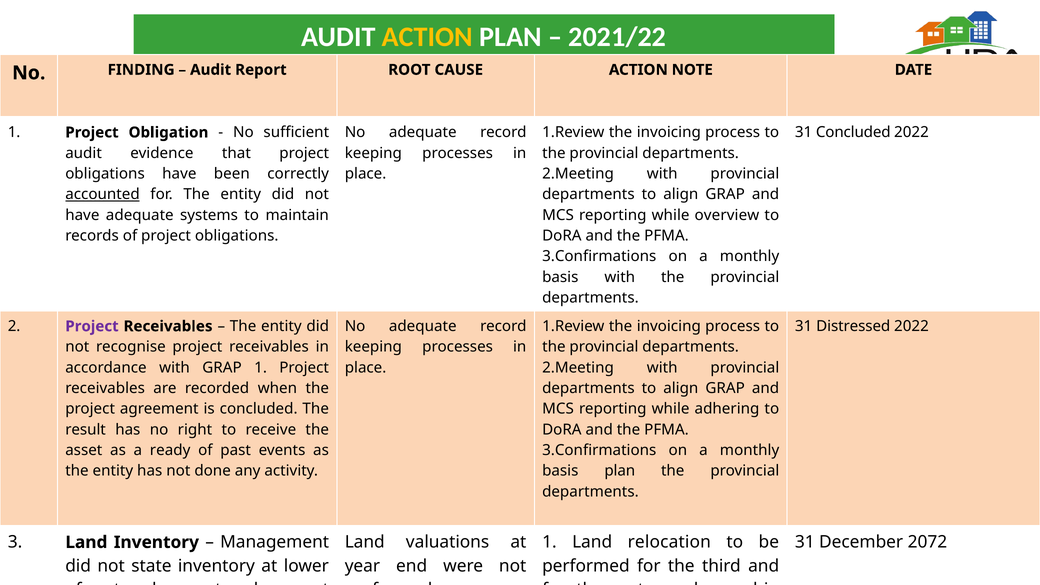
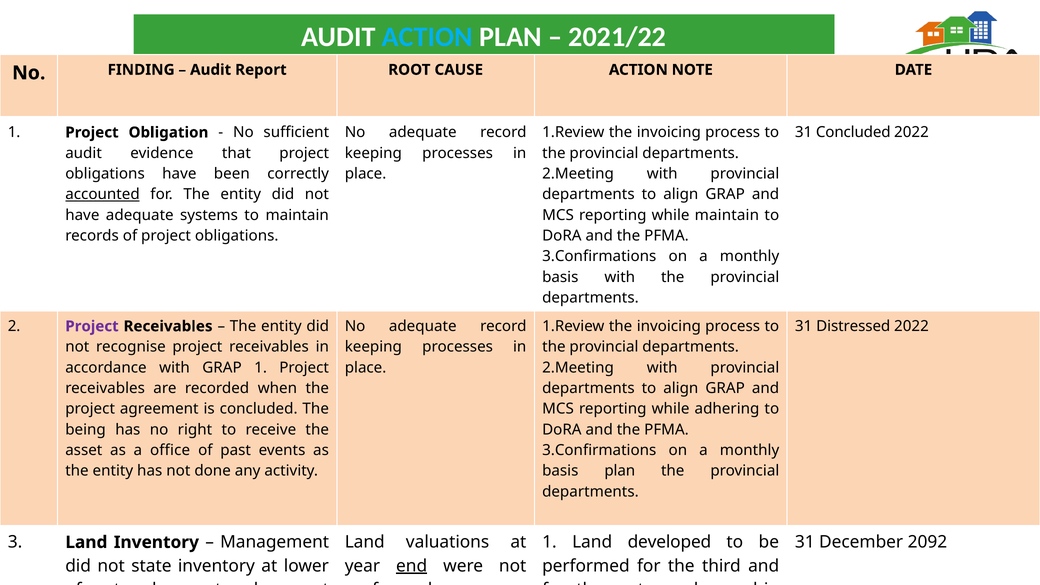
ACTION at (427, 37) colour: yellow -> light blue
while overview: overview -> maintain
result: result -> being
ready: ready -> office
relocation: relocation -> developed
2072: 2072 -> 2092
end underline: none -> present
